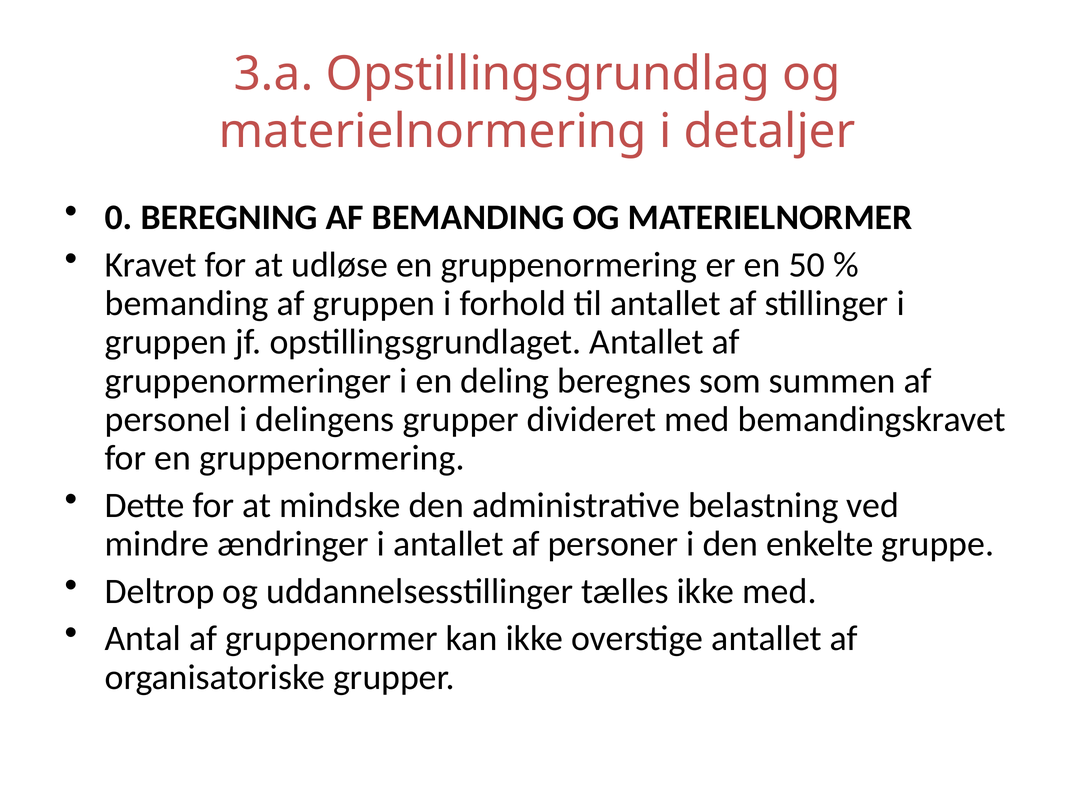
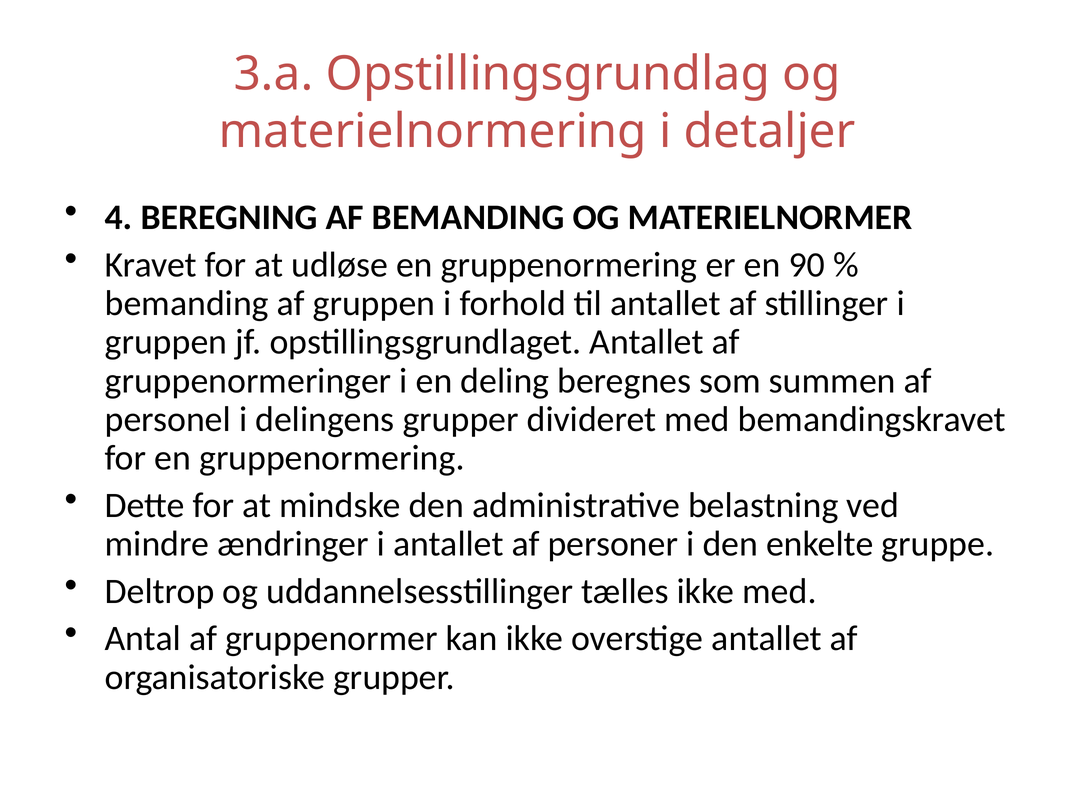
0: 0 -> 4
50: 50 -> 90
